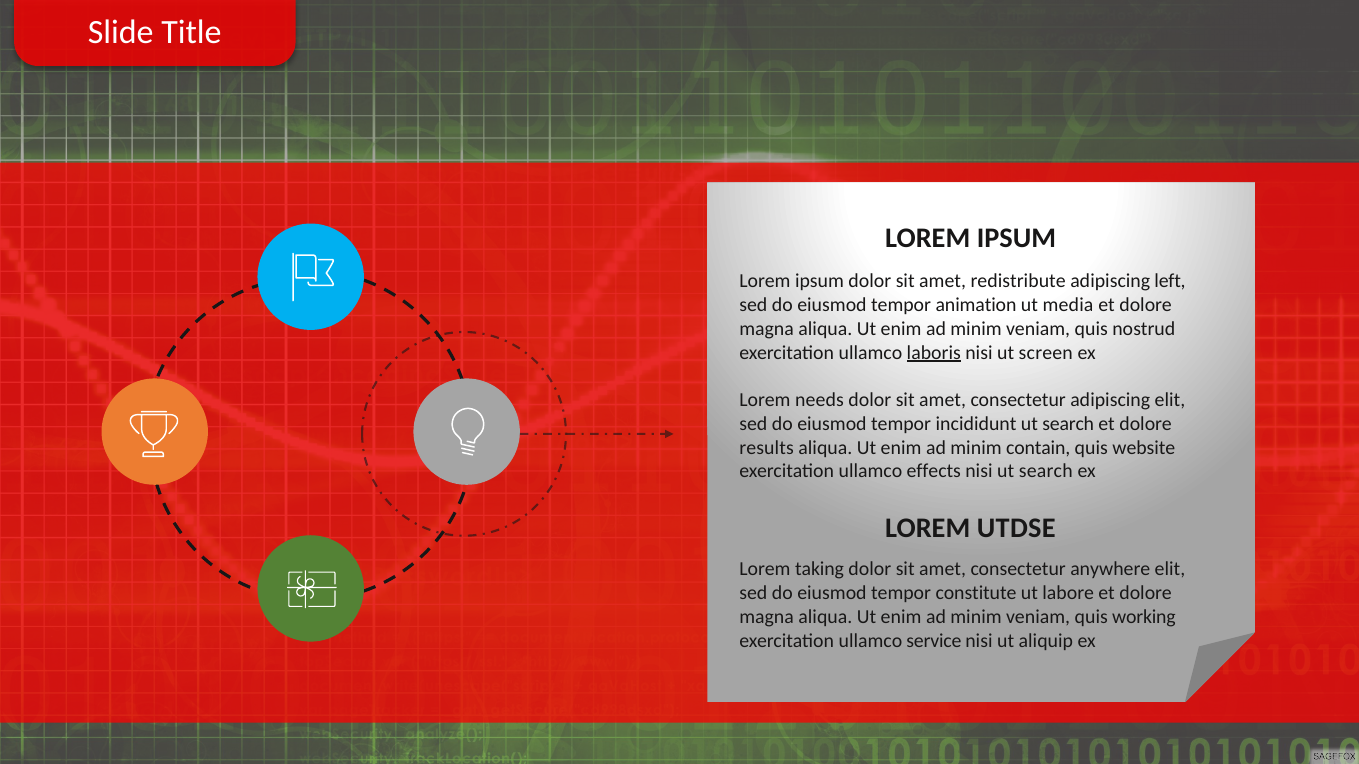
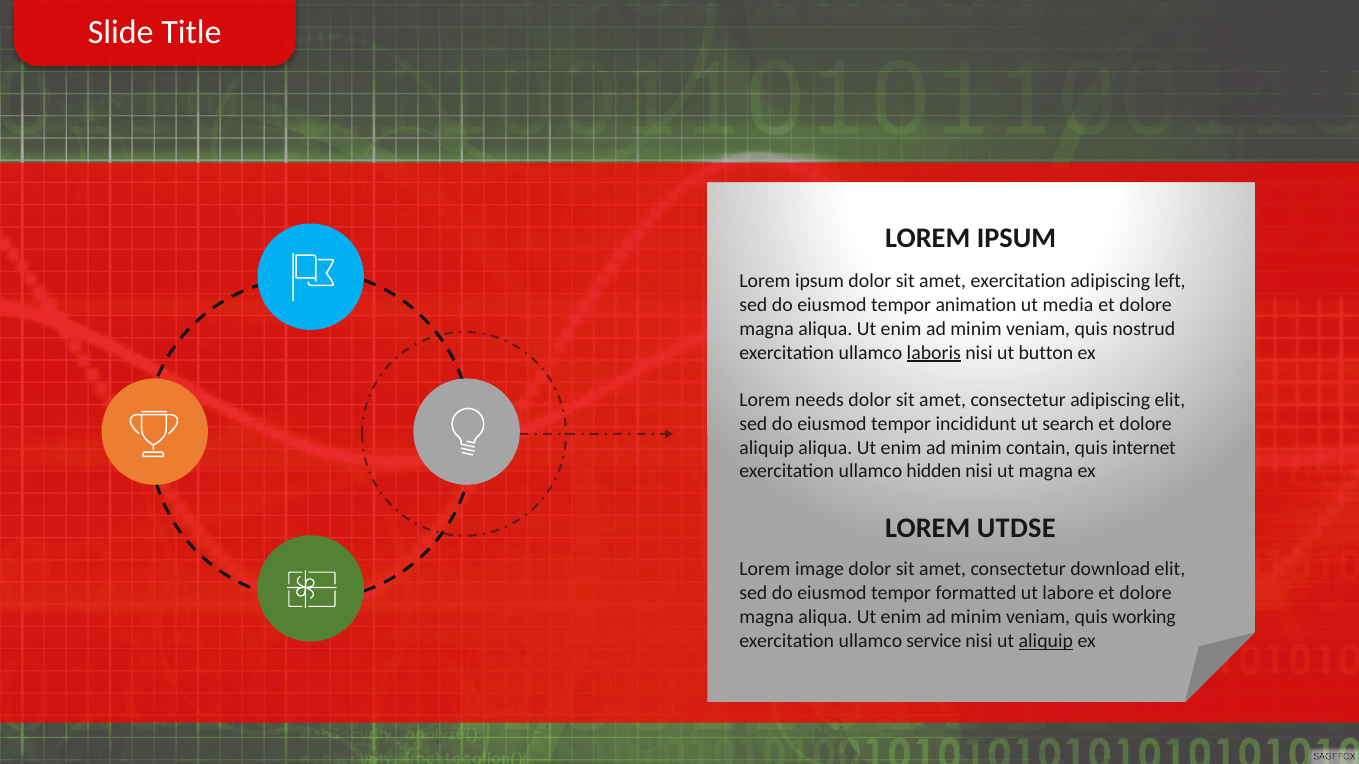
amet redistribute: redistribute -> exercitation
screen: screen -> button
results at (767, 448): results -> aliquip
website: website -> internet
effects: effects -> hidden
nisi ut search: search -> magna
taking: taking -> image
anywhere: anywhere -> download
constitute: constitute -> formatted
aliquip at (1046, 641) underline: none -> present
